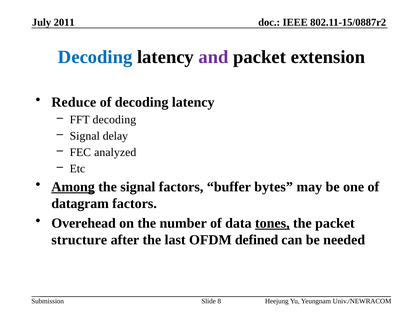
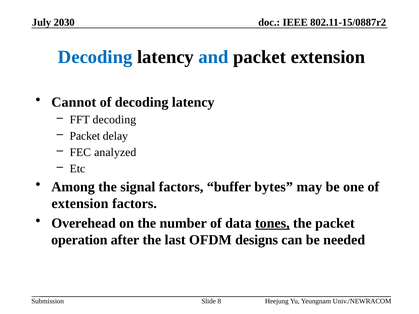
2011: 2011 -> 2030
and colour: purple -> blue
Reduce: Reduce -> Cannot
Signal at (85, 136): Signal -> Packet
Among underline: present -> none
datagram at (80, 204): datagram -> extension
structure: structure -> operation
defined: defined -> designs
